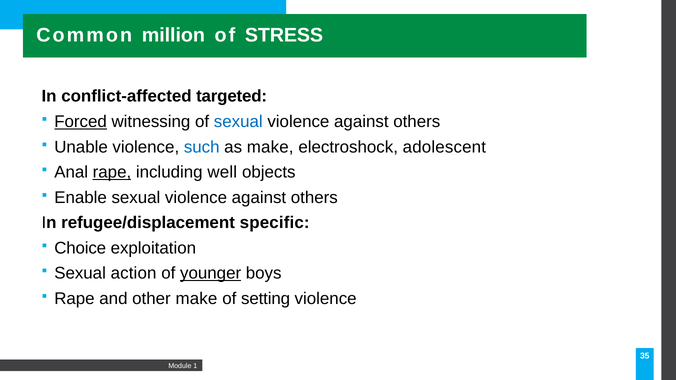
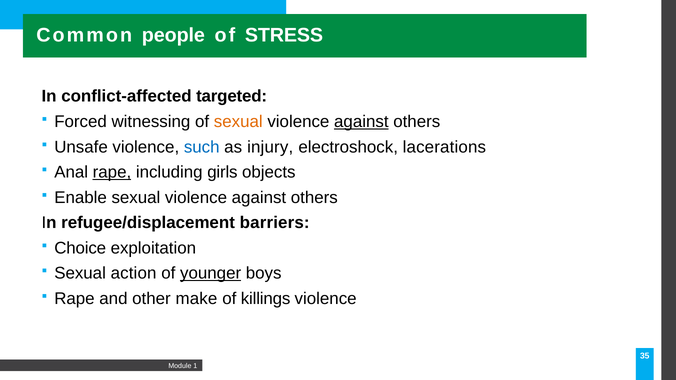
million: million -> people
Forced underline: present -> none
sexual at (238, 122) colour: blue -> orange
against at (361, 122) underline: none -> present
Unable: Unable -> Unsafe
as make: make -> injury
adolescent: adolescent -> lacerations
well: well -> girls
specific: specific -> barriers
setting: setting -> killings
